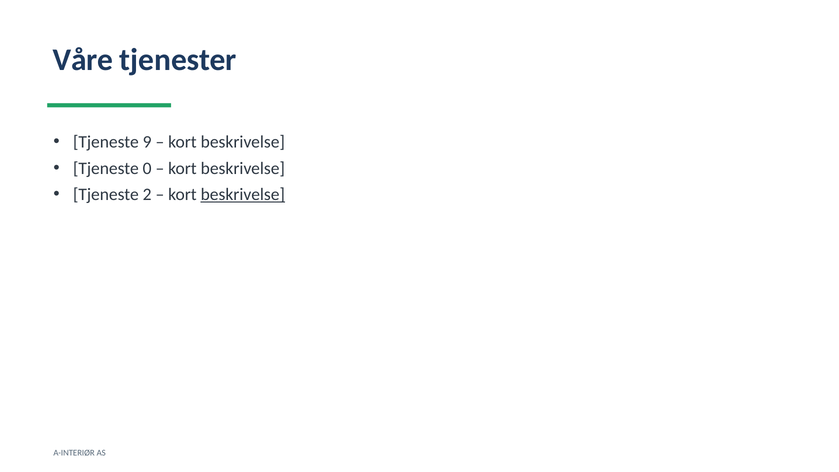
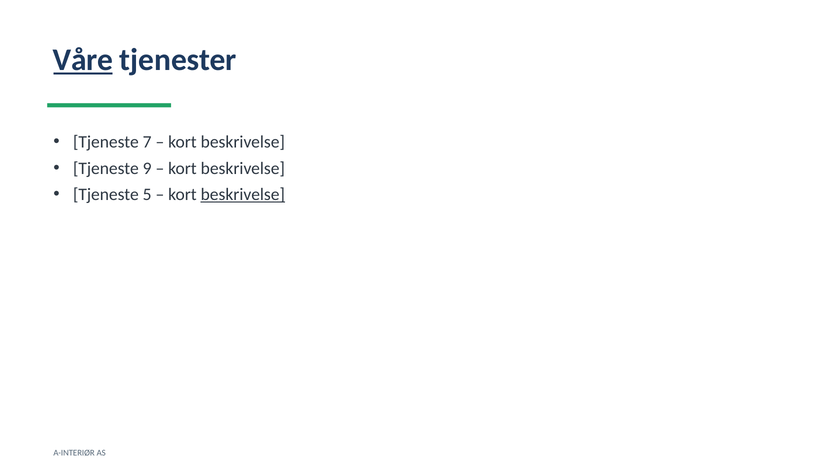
Våre underline: none -> present
9: 9 -> 7
0: 0 -> 9
2: 2 -> 5
